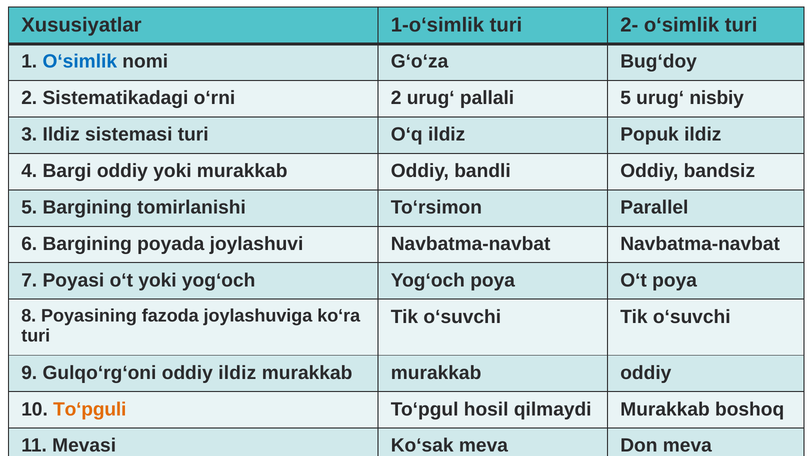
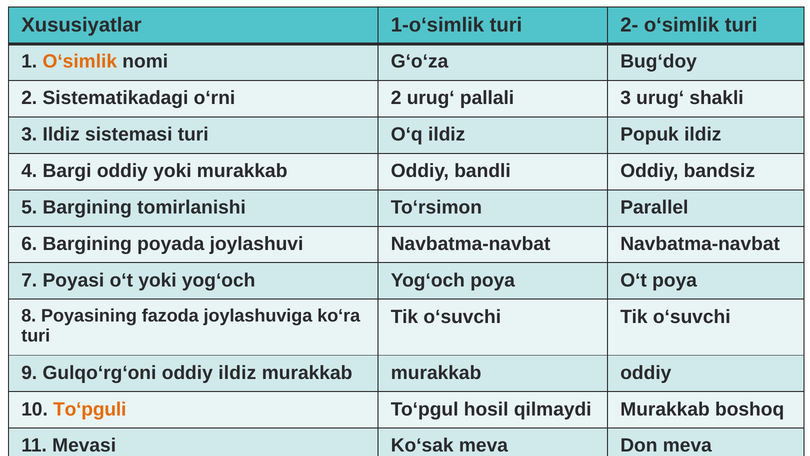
O‘simlik at (80, 62) colour: blue -> orange
pallali 5: 5 -> 3
nisbiy: nisbiy -> shakli
